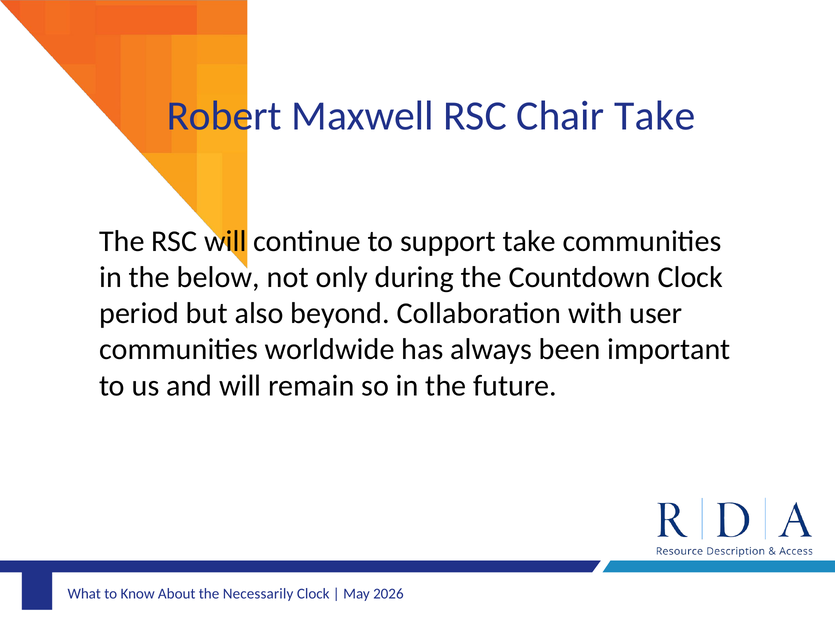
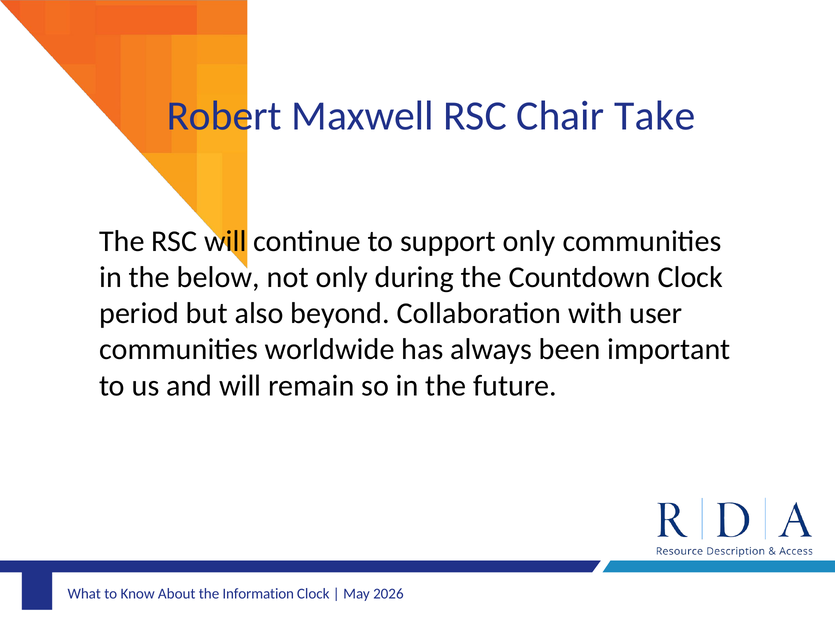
support take: take -> only
Necessarily: Necessarily -> Information
